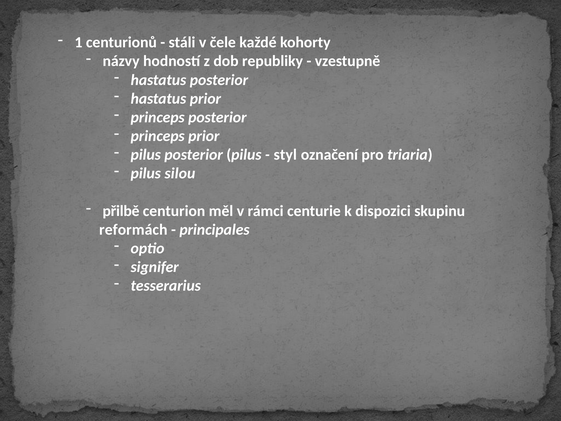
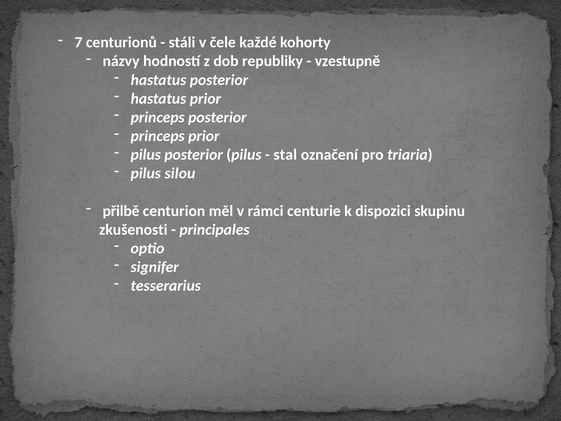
1: 1 -> 7
styl: styl -> stal
reformách: reformách -> zkušenosti
